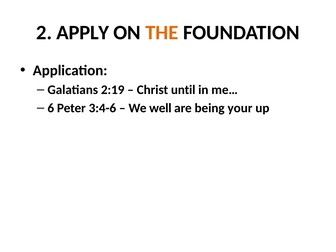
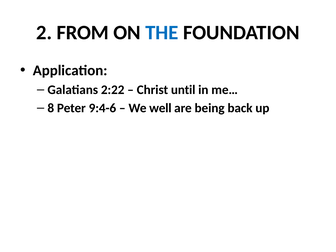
APPLY: APPLY -> FROM
THE colour: orange -> blue
2:19: 2:19 -> 2:22
6: 6 -> 8
3:4-6: 3:4-6 -> 9:4-6
your: your -> back
